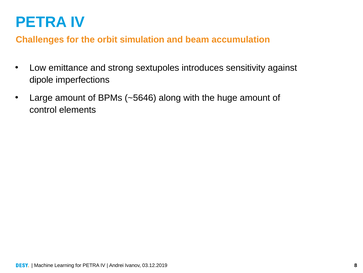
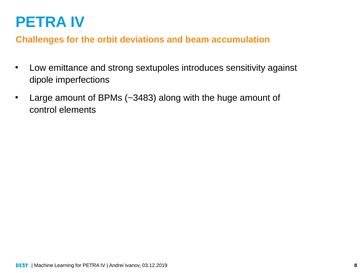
simulation: simulation -> deviations
~5646: ~5646 -> ~3483
